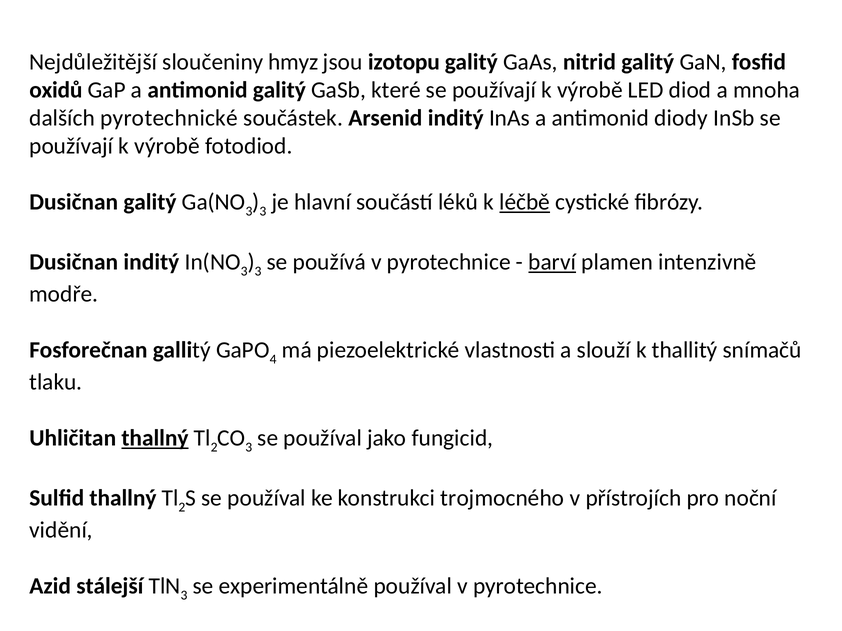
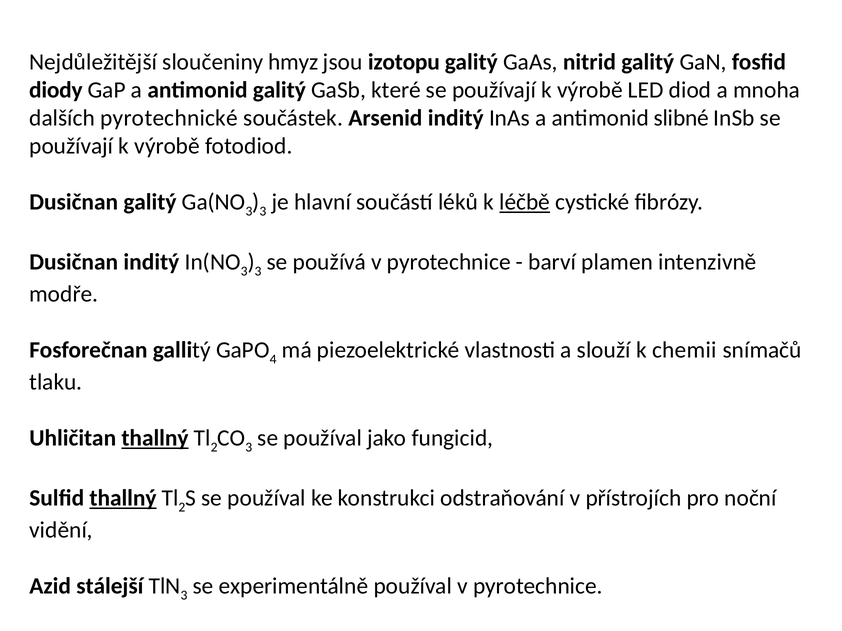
oxidů: oxidů -> diody
diody: diody -> slibné
barví underline: present -> none
thallitý: thallitý -> chemii
thallný at (123, 498) underline: none -> present
trojmocného: trojmocného -> odstraňování
